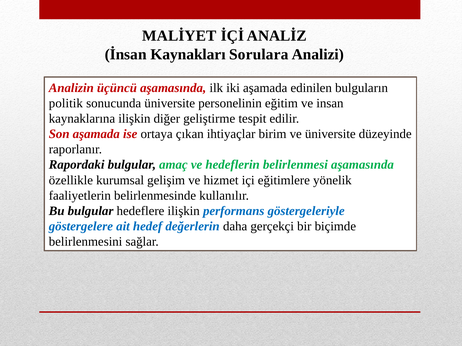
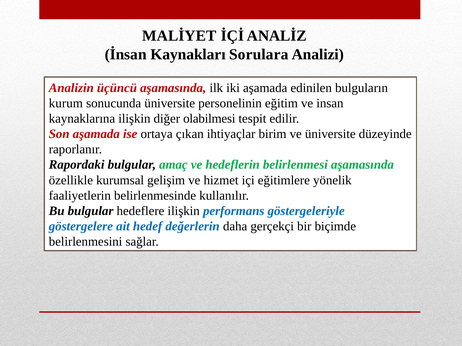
politik: politik -> kurum
geliştirme: geliştirme -> olabilmesi
